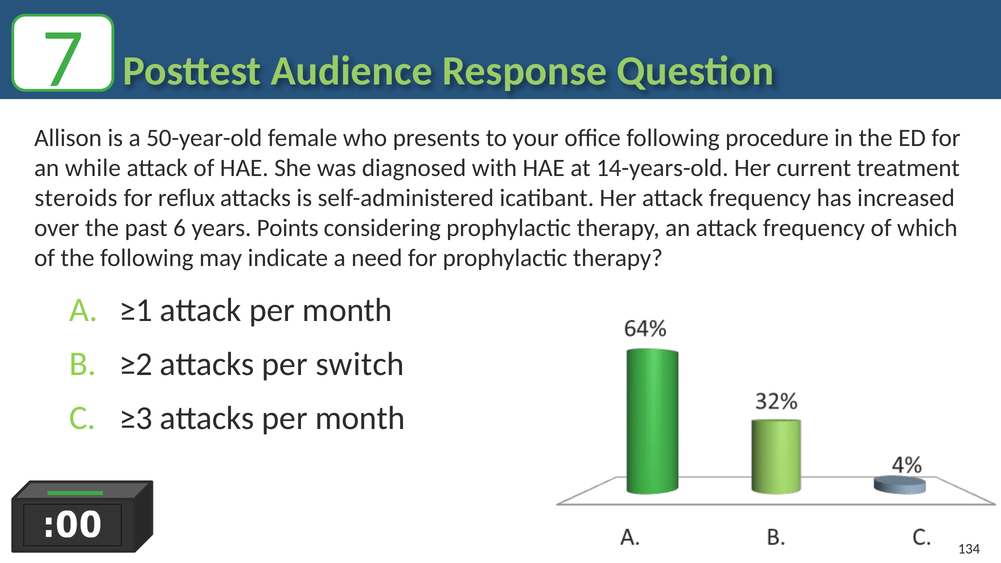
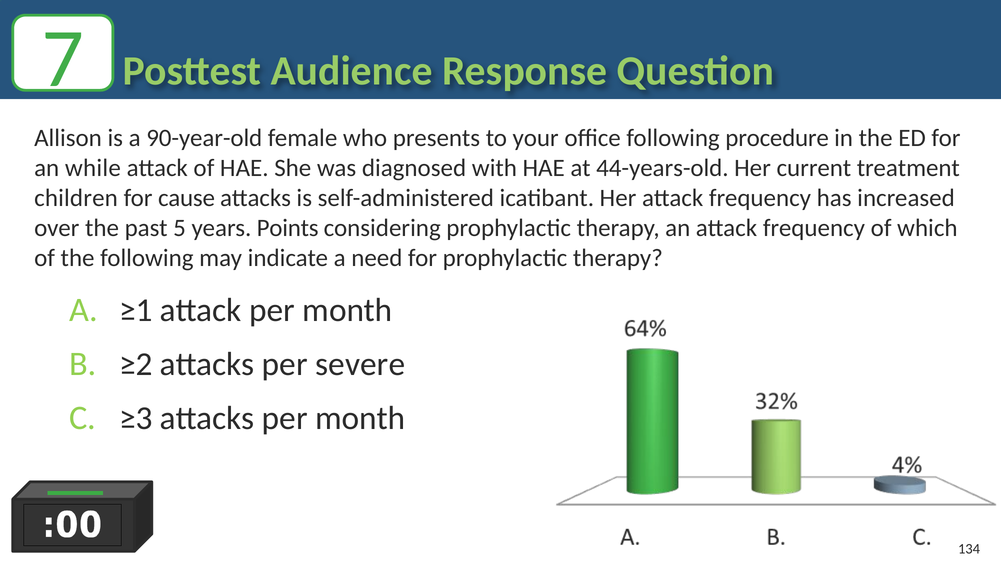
50-year-old: 50-year-old -> 90-year-old
14-years-old: 14-years-old -> 44-years-old
steroids: steroids -> children
reflux: reflux -> cause
6: 6 -> 5
switch: switch -> severe
